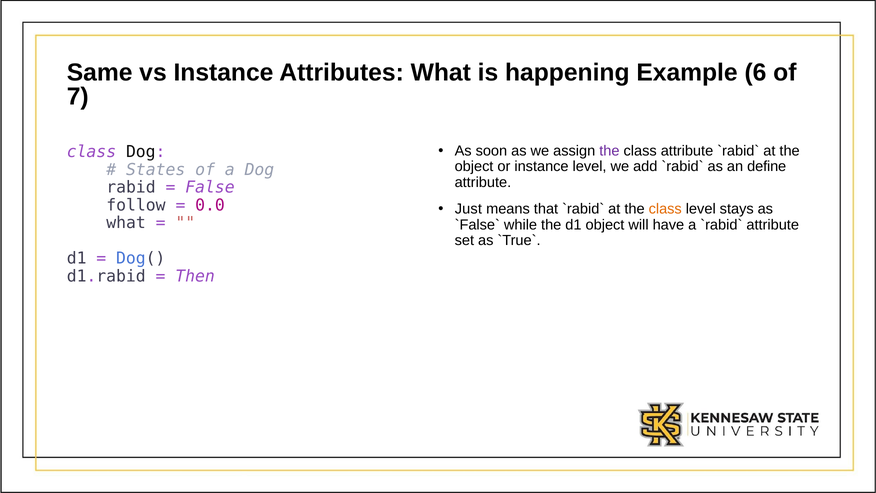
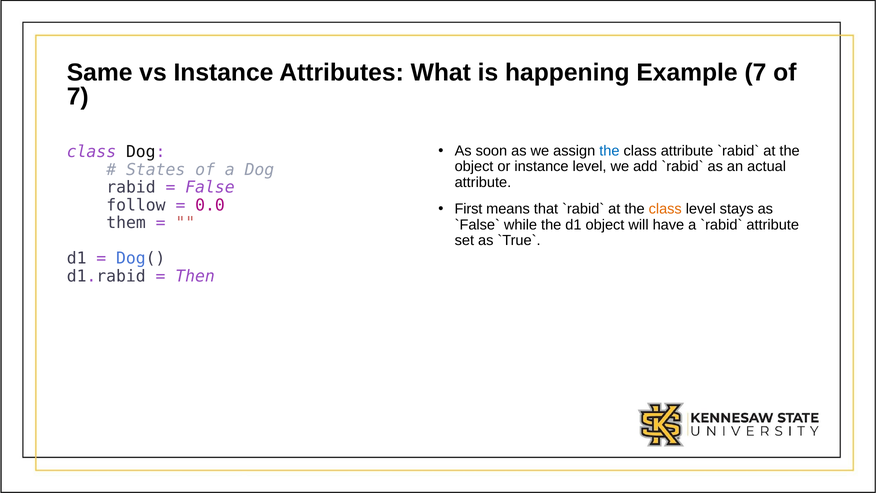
Example 6: 6 -> 7
the at (609, 151) colour: purple -> blue
define: define -> actual
Just: Just -> First
what at (126, 223): what -> them
